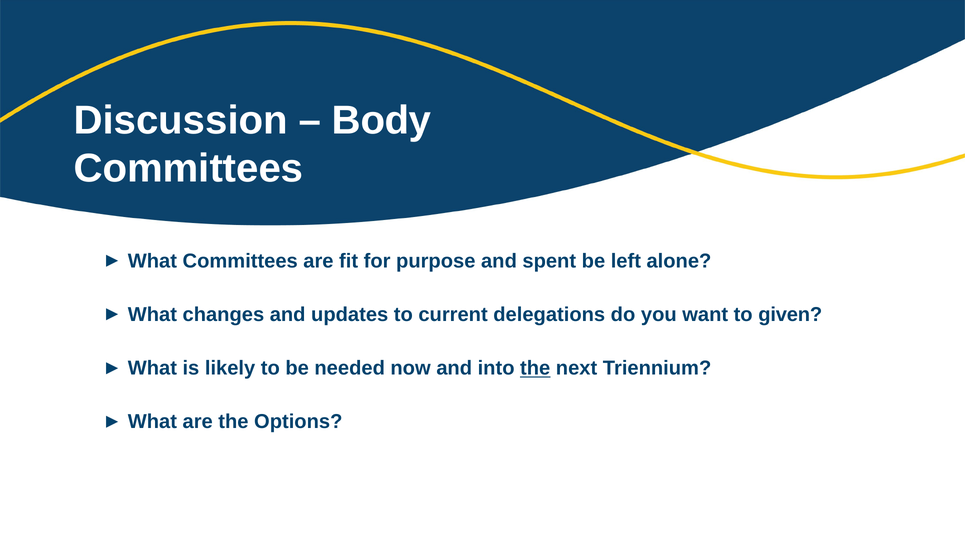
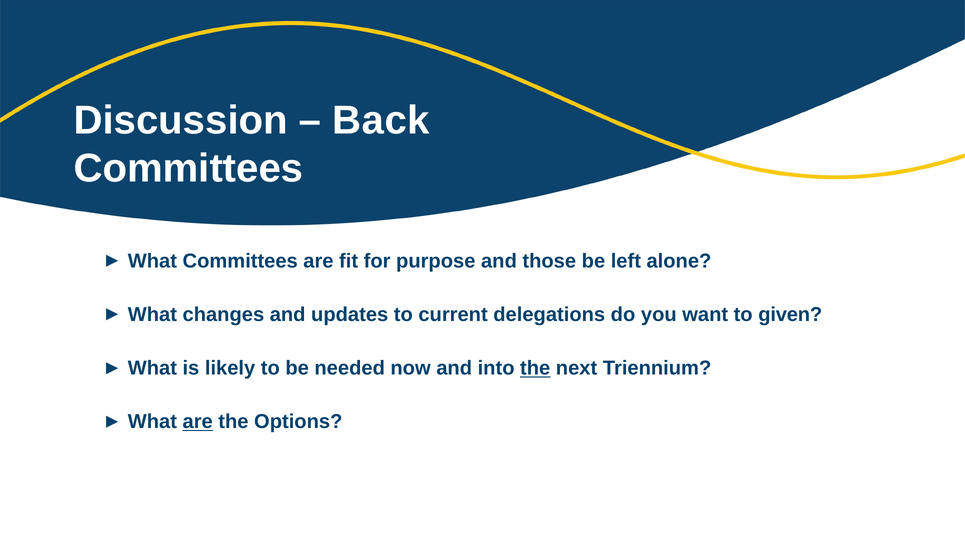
Body: Body -> Back
spent: spent -> those
are at (198, 422) underline: none -> present
